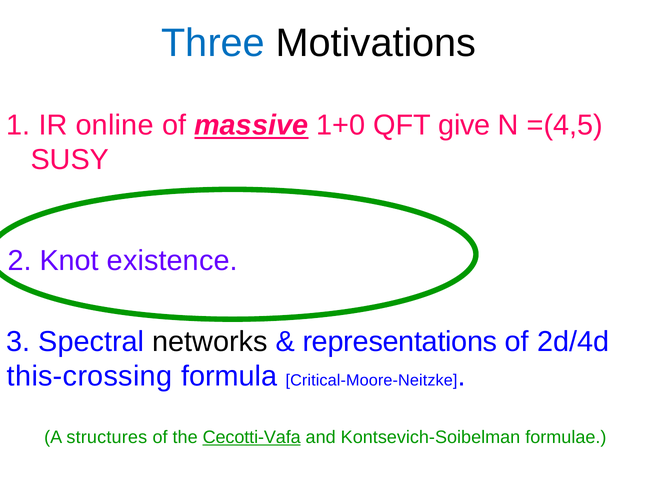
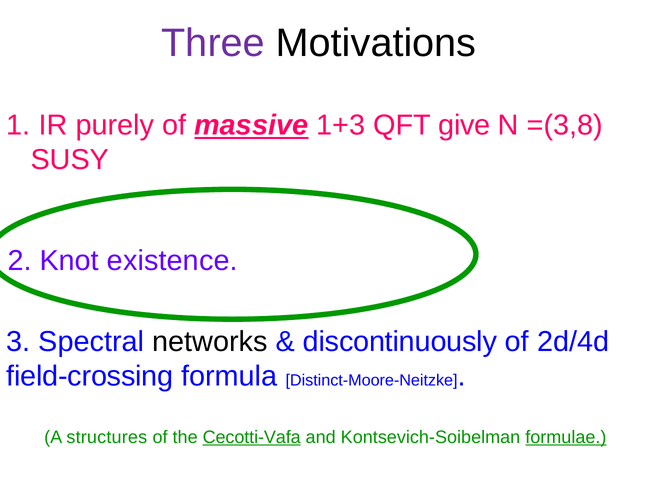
Three colour: blue -> purple
online: online -> purely
1+0: 1+0 -> 1+3
=(4,5: =(4,5 -> =(3,8
representations: representations -> discontinuously
this-crossing: this-crossing -> field-crossing
Critical-Moore-Neitzke: Critical-Moore-Neitzke -> Distinct-Moore-Neitzke
formulae underline: none -> present
